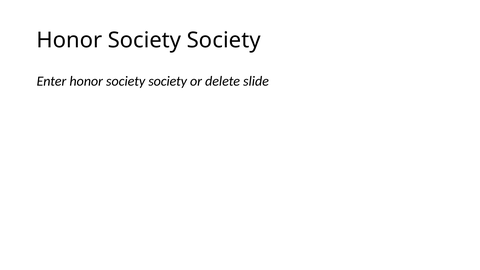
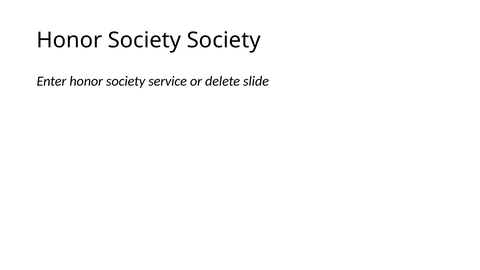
Enter honor society society: society -> service
